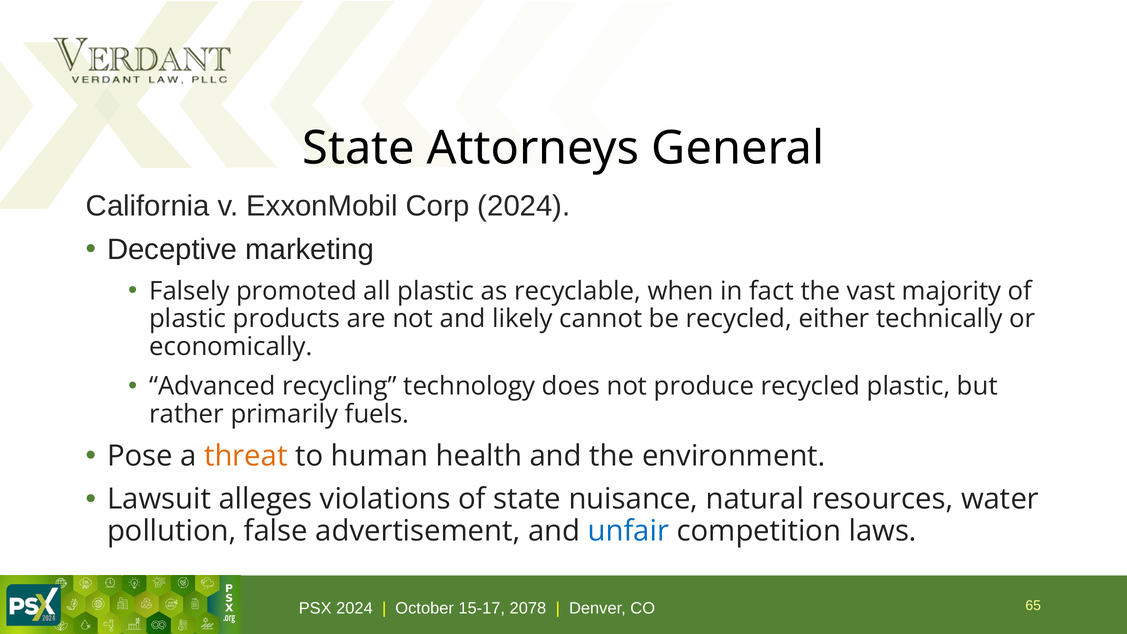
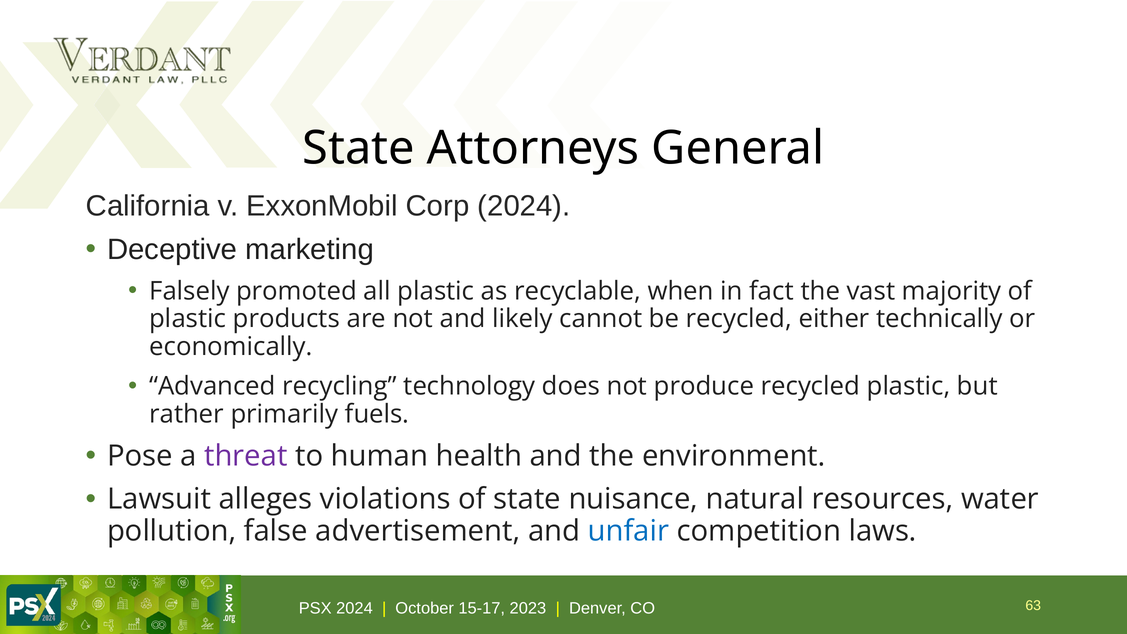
threat colour: orange -> purple
2078: 2078 -> 2023
65: 65 -> 63
